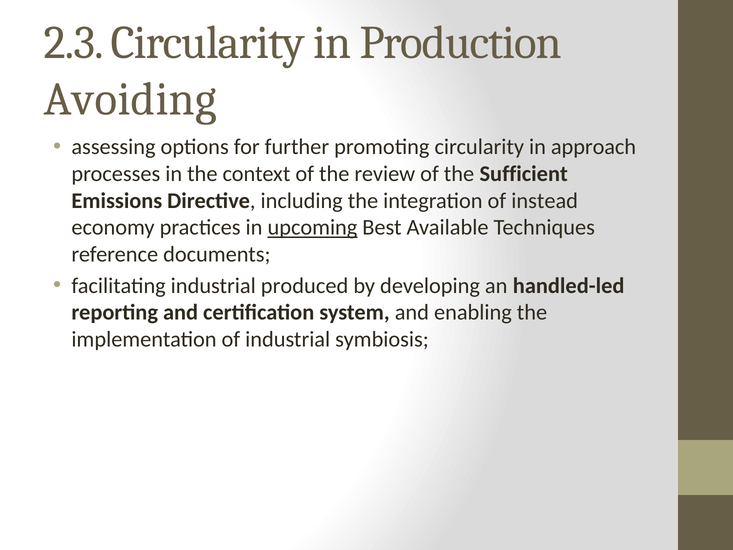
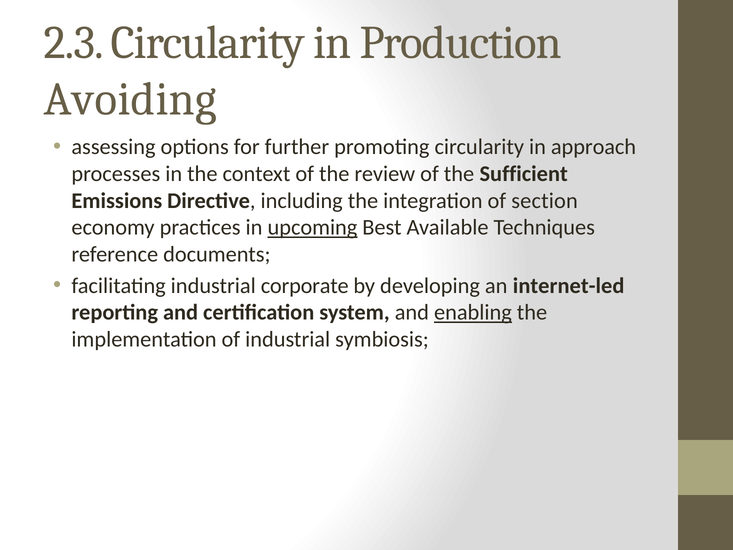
instead: instead -> section
produced: produced -> corporate
handled-led: handled-led -> internet-led
enabling underline: none -> present
